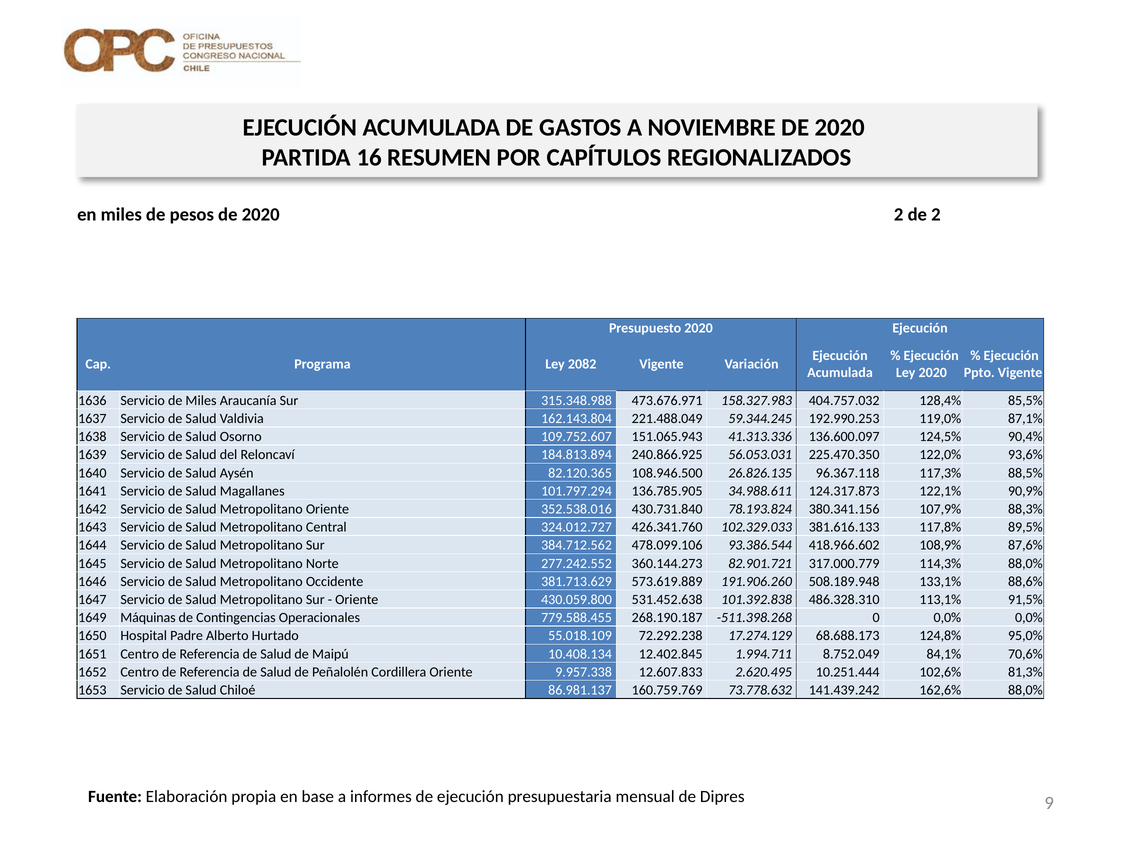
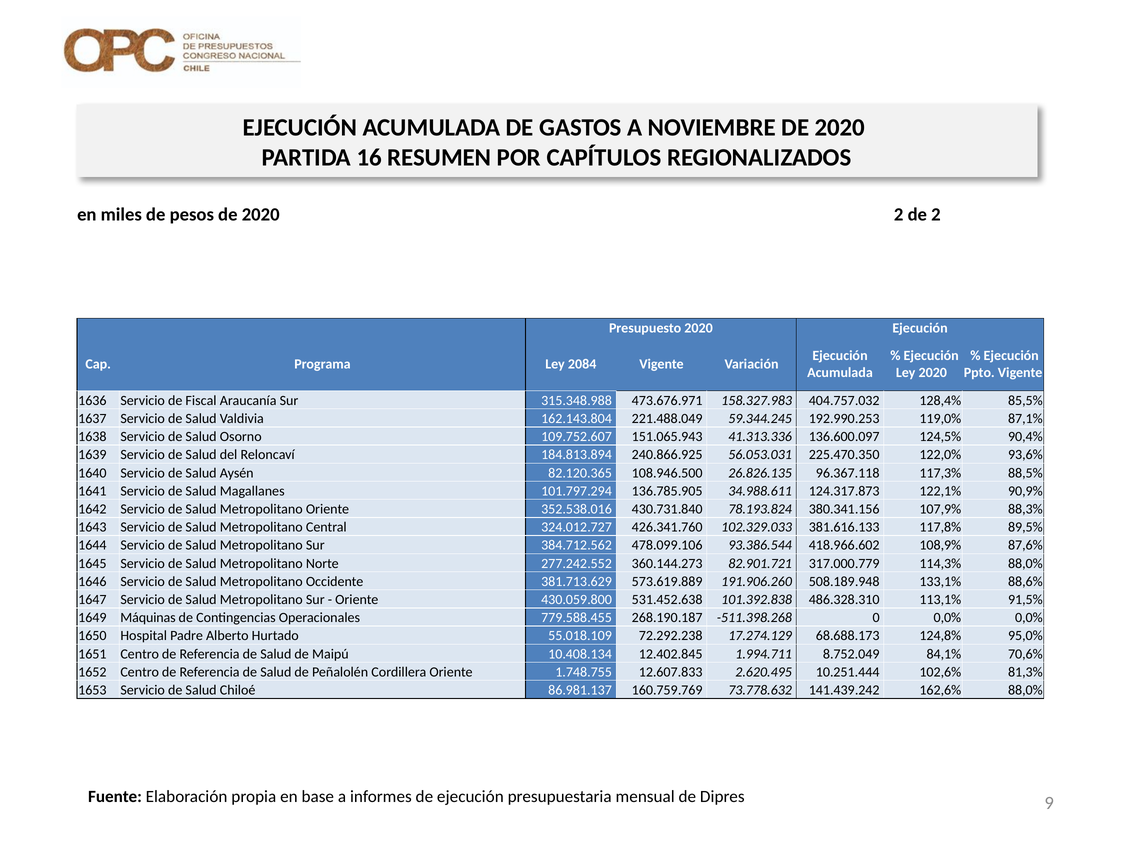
2082: 2082 -> 2084
de Miles: Miles -> Fiscal
9.957.338: 9.957.338 -> 1.748.755
